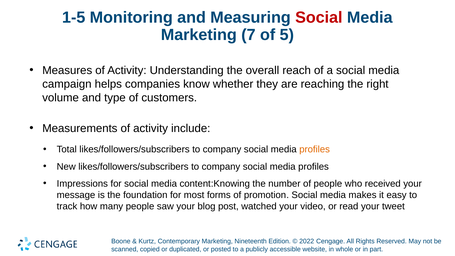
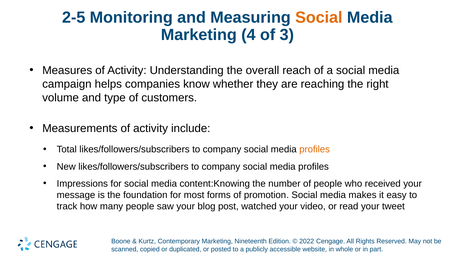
1-5: 1-5 -> 2-5
Social at (319, 17) colour: red -> orange
7: 7 -> 4
5: 5 -> 3
